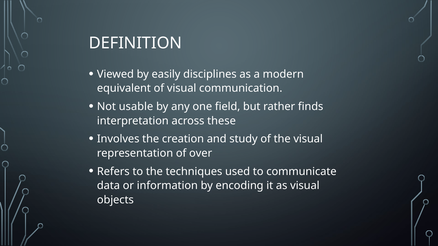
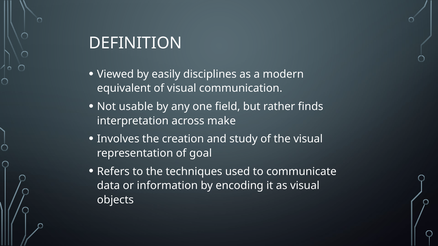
these: these -> make
over: over -> goal
